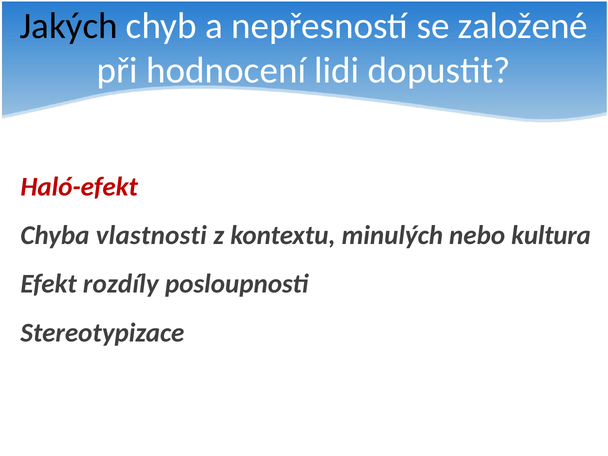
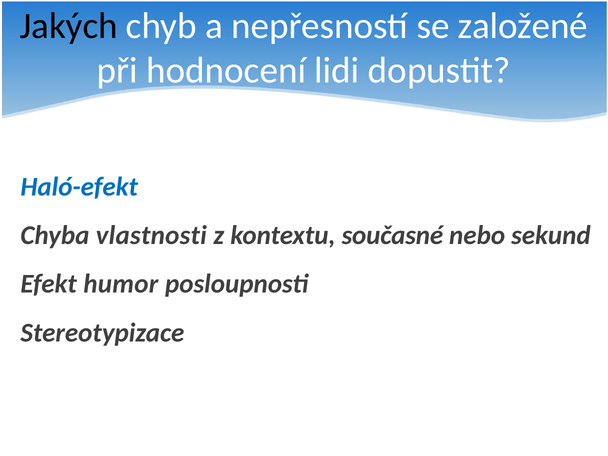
Haló-efekt colour: red -> blue
minulých: minulých -> současné
kultura: kultura -> sekund
rozdíly: rozdíly -> humor
